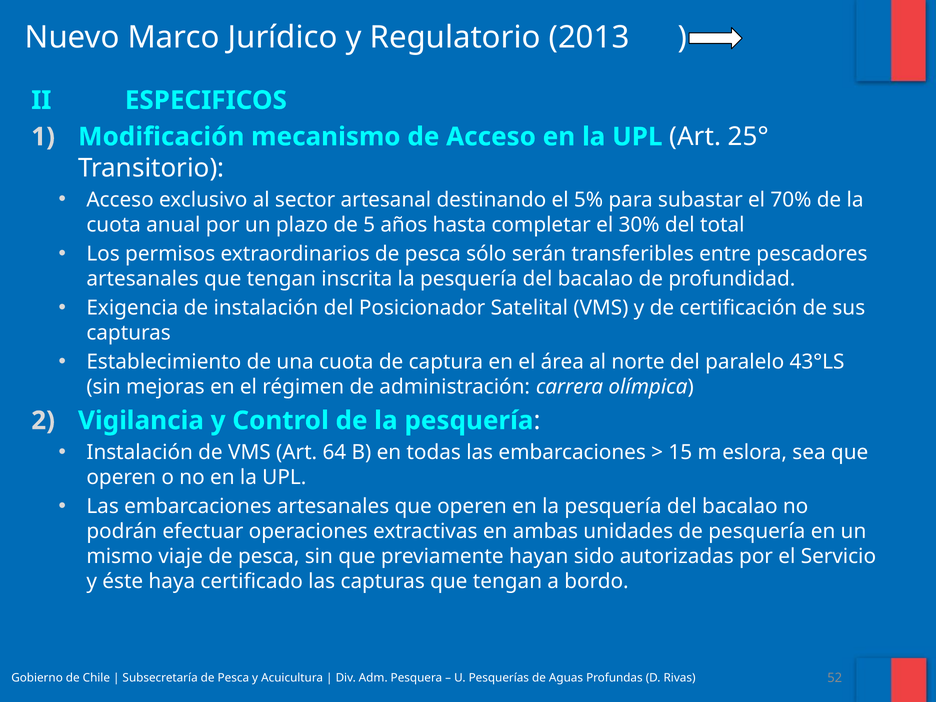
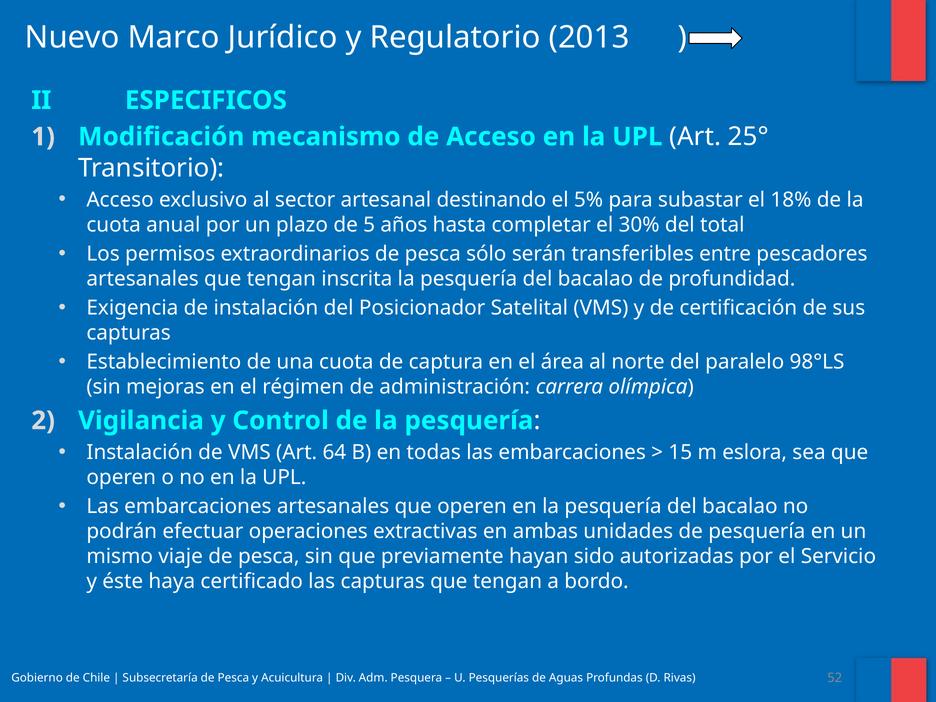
70%: 70% -> 18%
43°LS: 43°LS -> 98°LS
